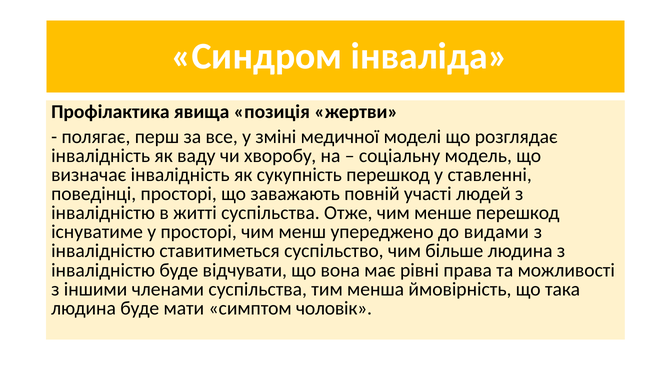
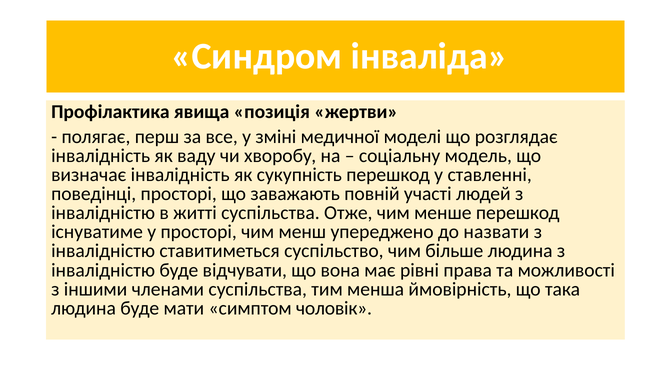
видами: видами -> назвати
